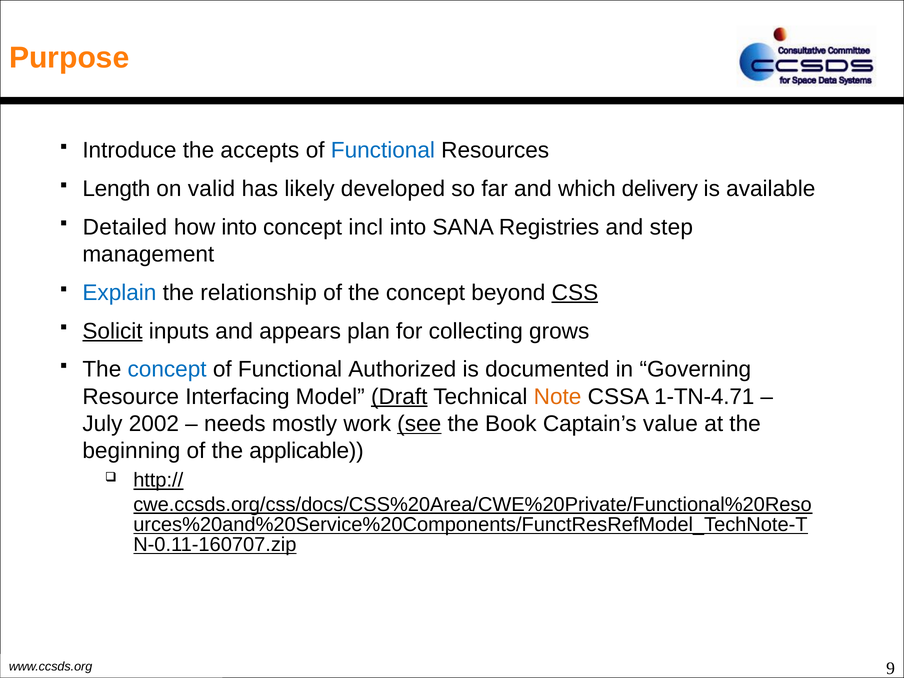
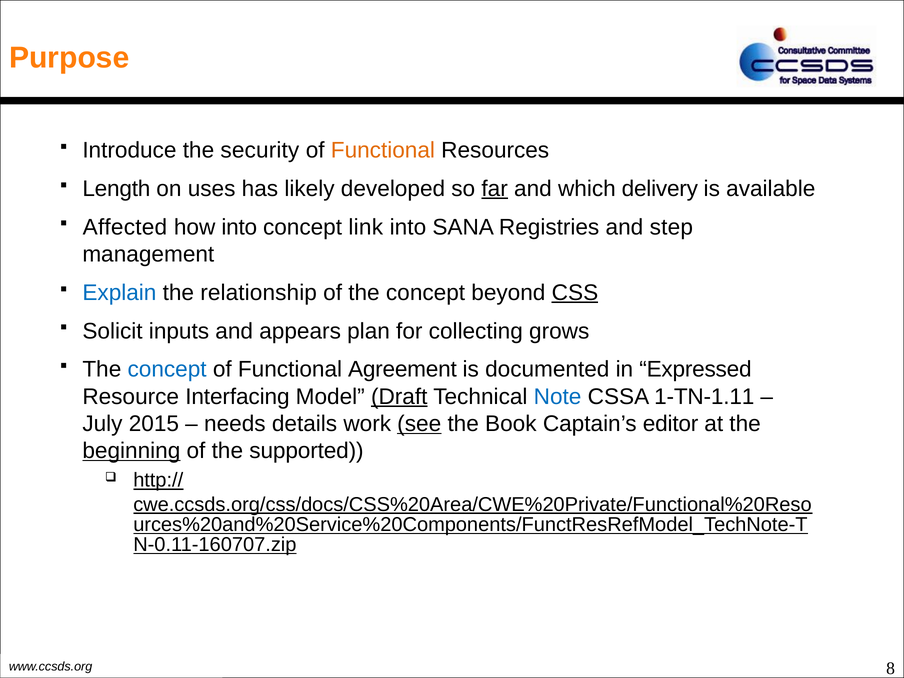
accepts: accepts -> security
Functional at (383, 150) colour: blue -> orange
valid: valid -> uses
far underline: none -> present
Detailed: Detailed -> Affected
incl: incl -> link
Solicit underline: present -> none
Authorized: Authorized -> Agreement
Governing: Governing -> Expressed
Note colour: orange -> blue
1-TN-4.71: 1-TN-4.71 -> 1-TN-1.11
2002: 2002 -> 2015
mostly: mostly -> details
value: value -> editor
beginning underline: none -> present
applicable: applicable -> supported
9: 9 -> 8
